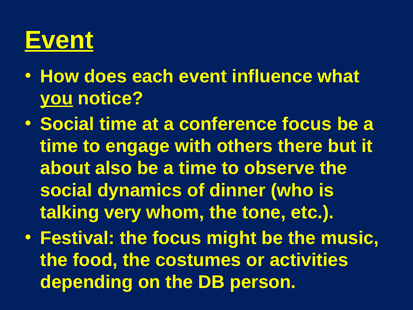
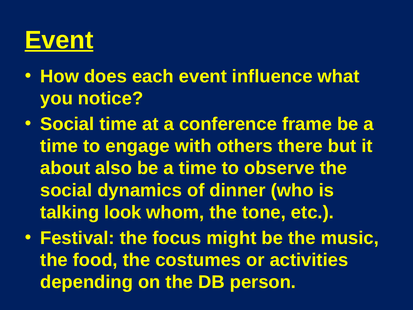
you underline: present -> none
conference focus: focus -> frame
very: very -> look
